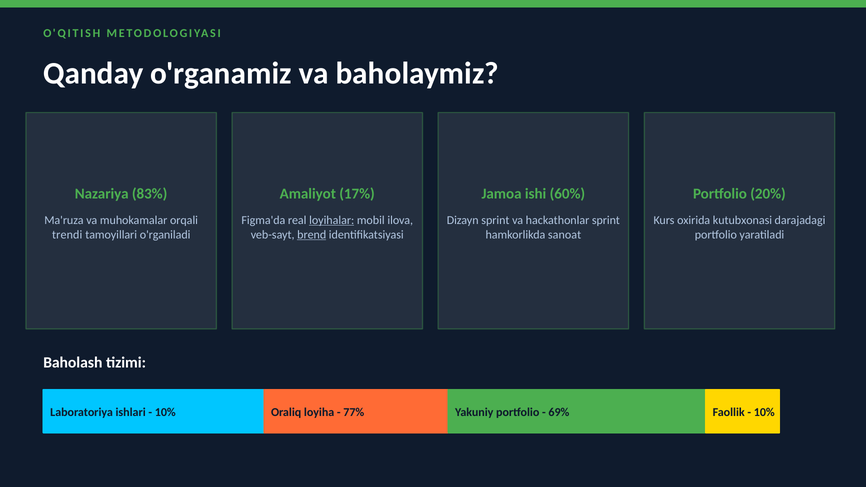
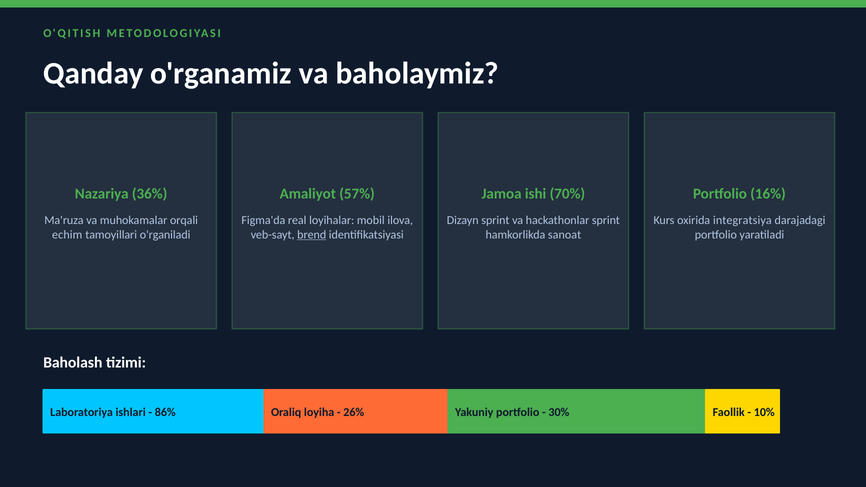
83%: 83% -> 36%
17%: 17% -> 57%
60%: 60% -> 70%
20%: 20% -> 16%
loyihalar underline: present -> none
kutubxonasi: kutubxonasi -> integratsiya
trendi: trendi -> echim
10% at (165, 412): 10% -> 86%
77%: 77% -> 26%
69%: 69% -> 30%
